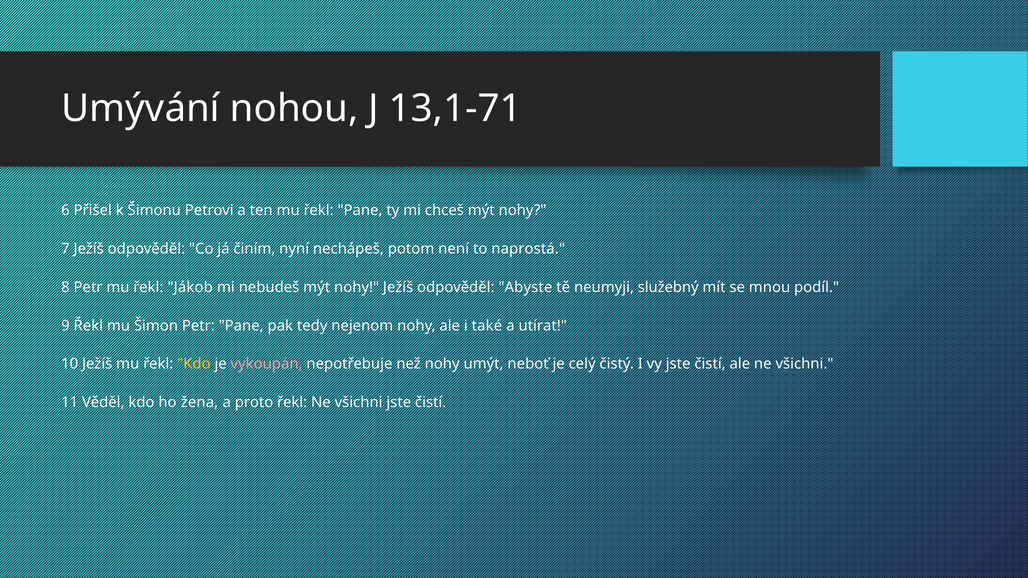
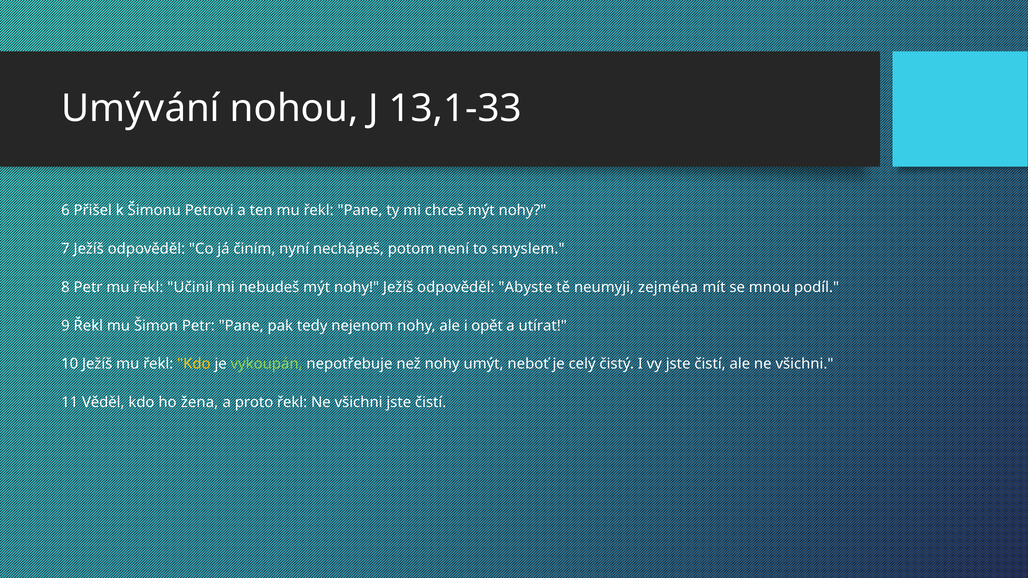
13,1-71: 13,1-71 -> 13,1-33
naprostá: naprostá -> smyslem
Jákob: Jákob -> Učinil
služebný: služebný -> zejména
také: také -> opět
vykoupán colour: pink -> light green
